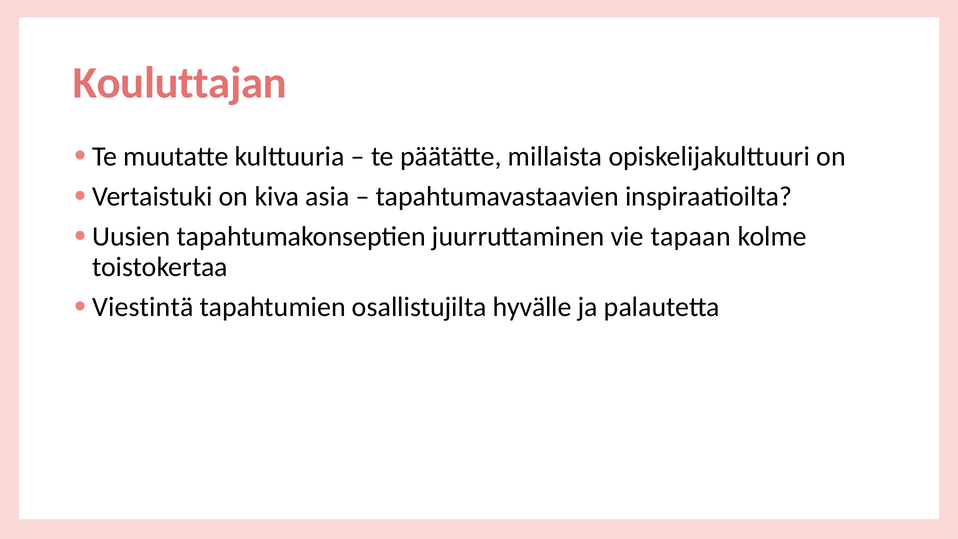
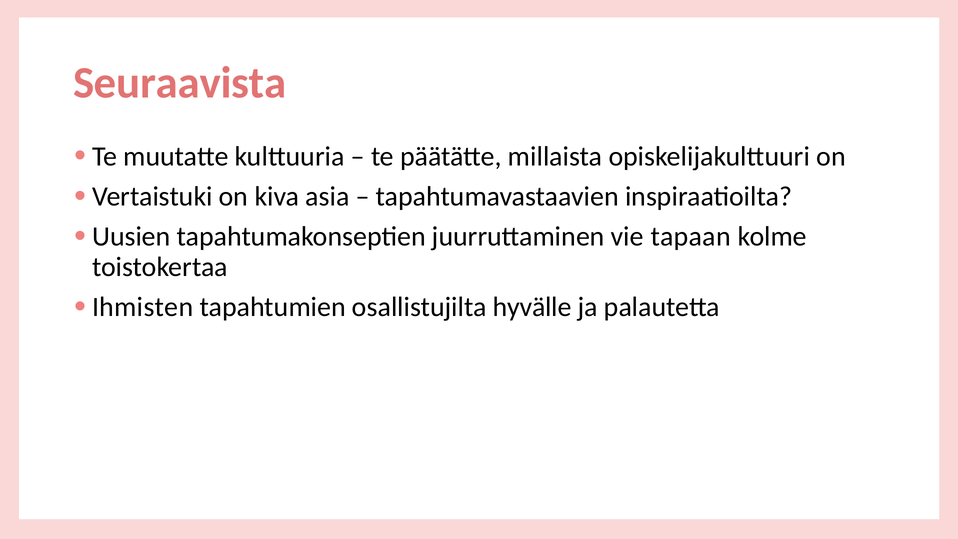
Kouluttajan: Kouluttajan -> Seuraavista
Viestintä: Viestintä -> Ihmisten
